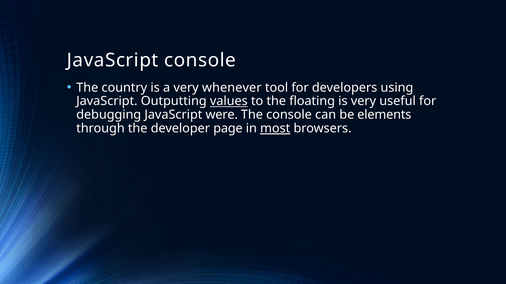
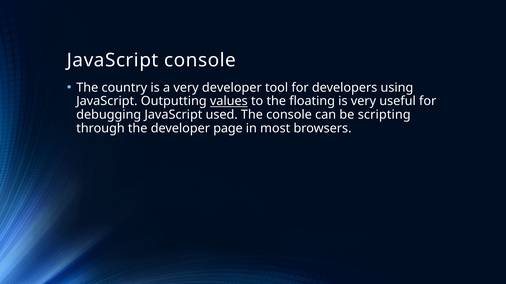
very whenever: whenever -> developer
were: were -> used
elements: elements -> scripting
most underline: present -> none
